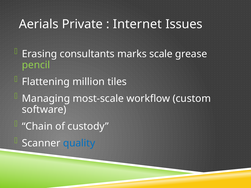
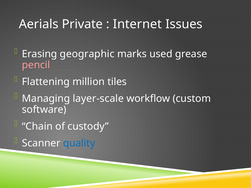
consultants: consultants -> geographic
scale: scale -> used
pencil colour: light green -> pink
most-scale: most-scale -> layer-scale
